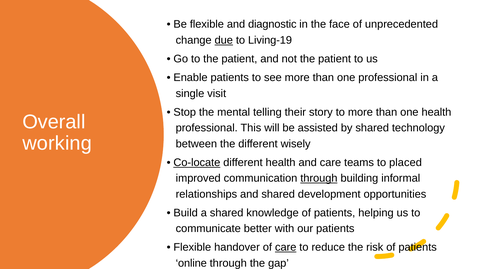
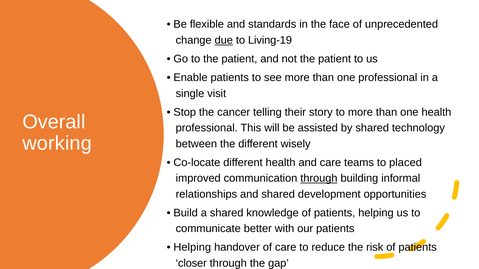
diagnostic: diagnostic -> standards
mental: mental -> cancer
Co-locate underline: present -> none
Flexible at (192, 248): Flexible -> Helping
care at (286, 248) underline: present -> none
online: online -> closer
